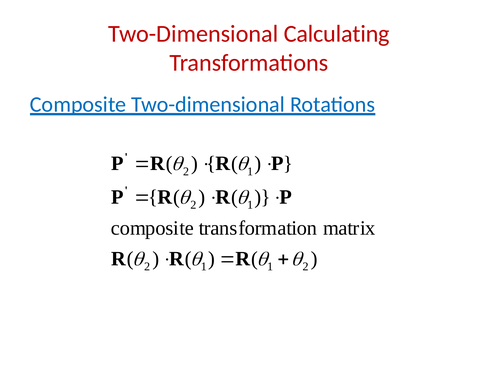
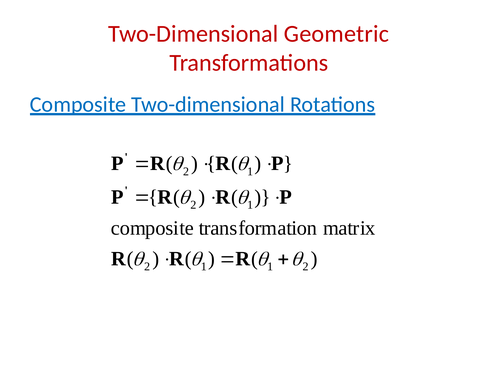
Calculating: Calculating -> Geometric
